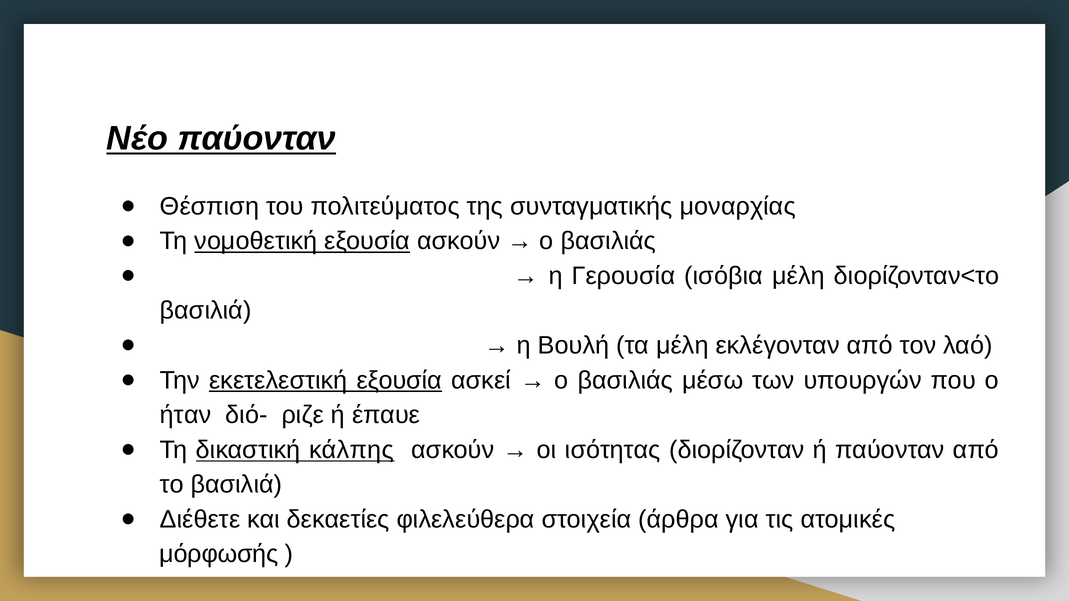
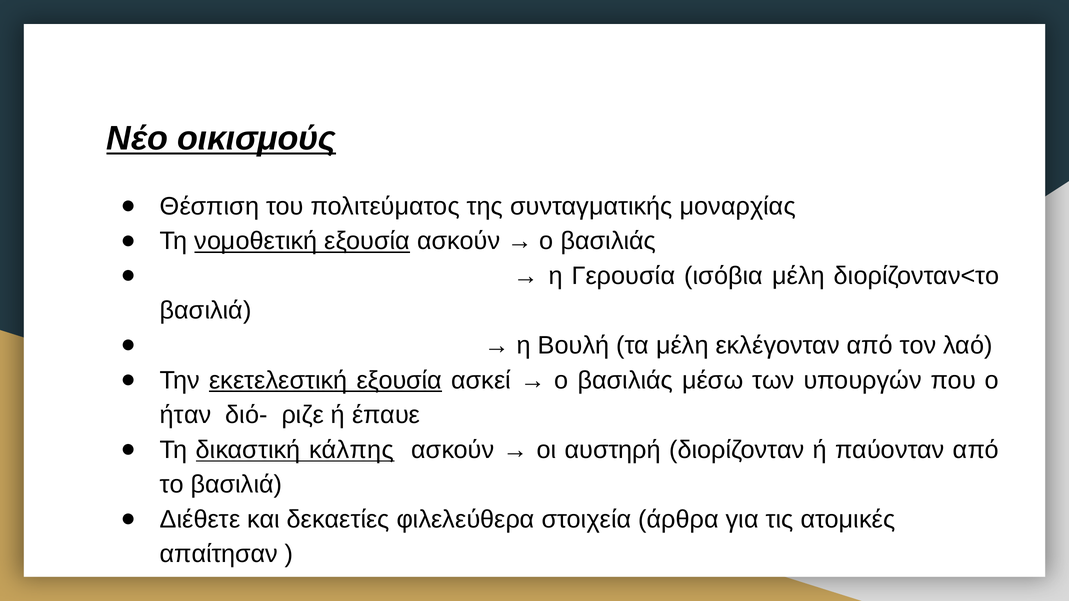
Νέο παύονταν: παύονταν -> οικισμούς
ισότητας: ισότητας -> αυστηρή
μόρφωσής: μόρφωσής -> απαίτησαν
